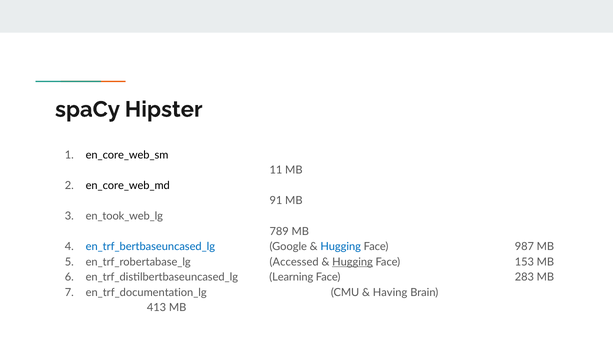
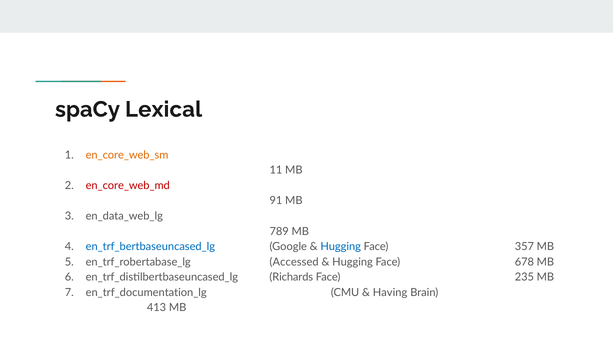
Hipster: Hipster -> Lexical
en_core_web_sm colour: black -> orange
en_core_web_md colour: black -> red
en_took_web_lg: en_took_web_lg -> en_data_web_lg
987: 987 -> 357
Hugging at (353, 262) underline: present -> none
153: 153 -> 678
Learning: Learning -> Richards
283: 283 -> 235
